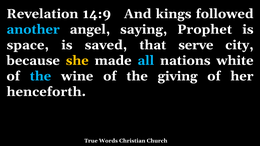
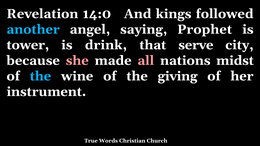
14:9: 14:9 -> 14:0
space: space -> tower
saved: saved -> drink
she colour: yellow -> pink
all colour: light blue -> pink
white: white -> midst
henceforth: henceforth -> instrument
